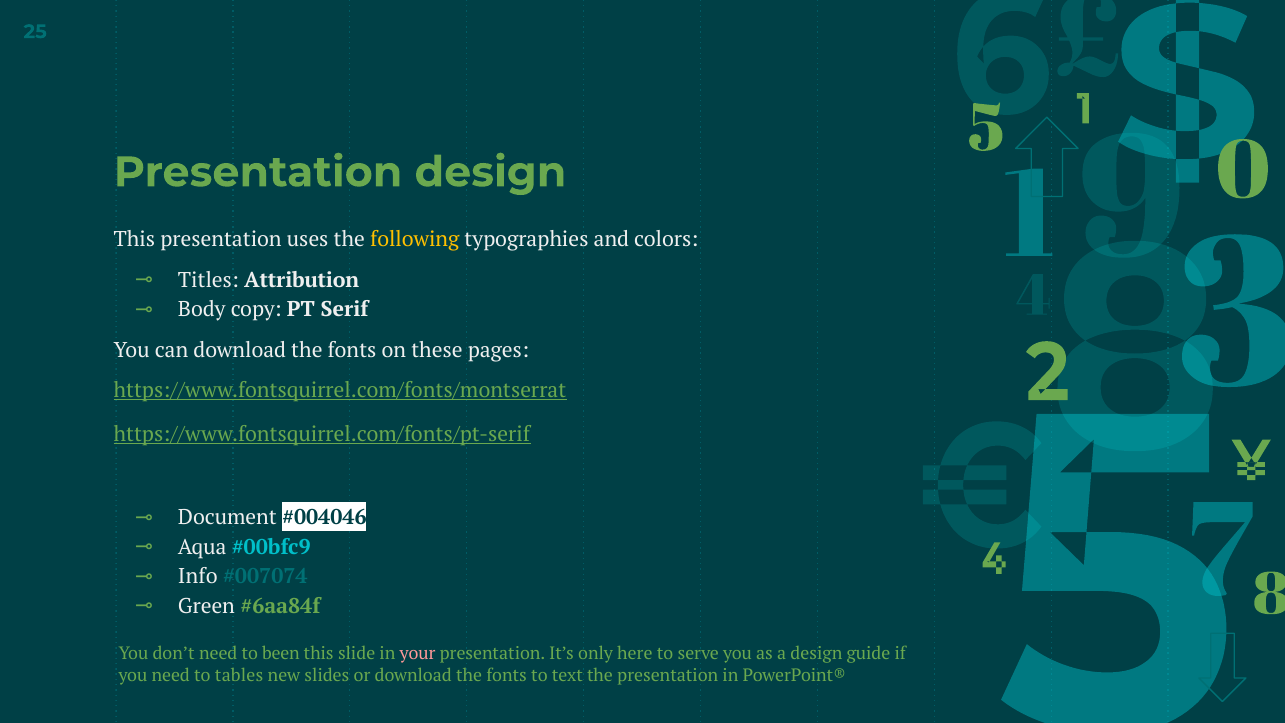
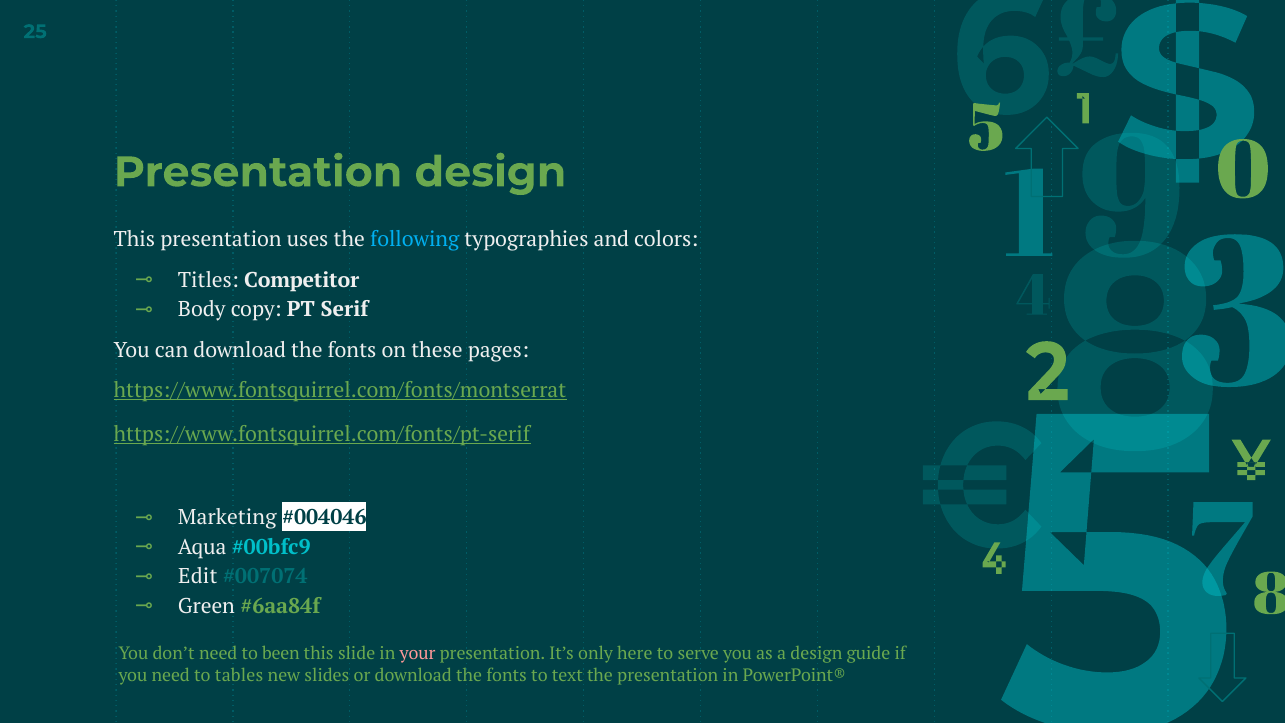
following colour: yellow -> light blue
Attribution: Attribution -> Competitor
Document: Document -> Marketing
Info: Info -> Edit
